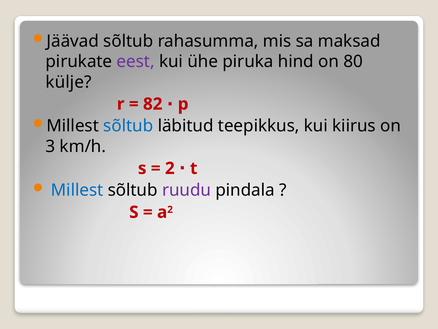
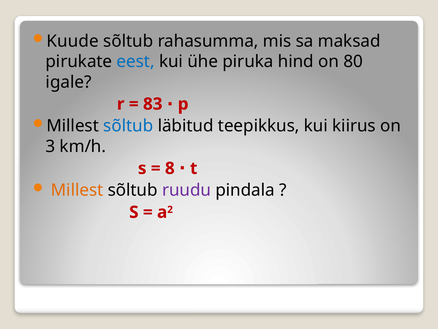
Jäävad: Jäävad -> Kuude
eest colour: purple -> blue
külje: külje -> igale
82: 82 -> 83
2 at (170, 168): 2 -> 8
Millest at (77, 190) colour: blue -> orange
